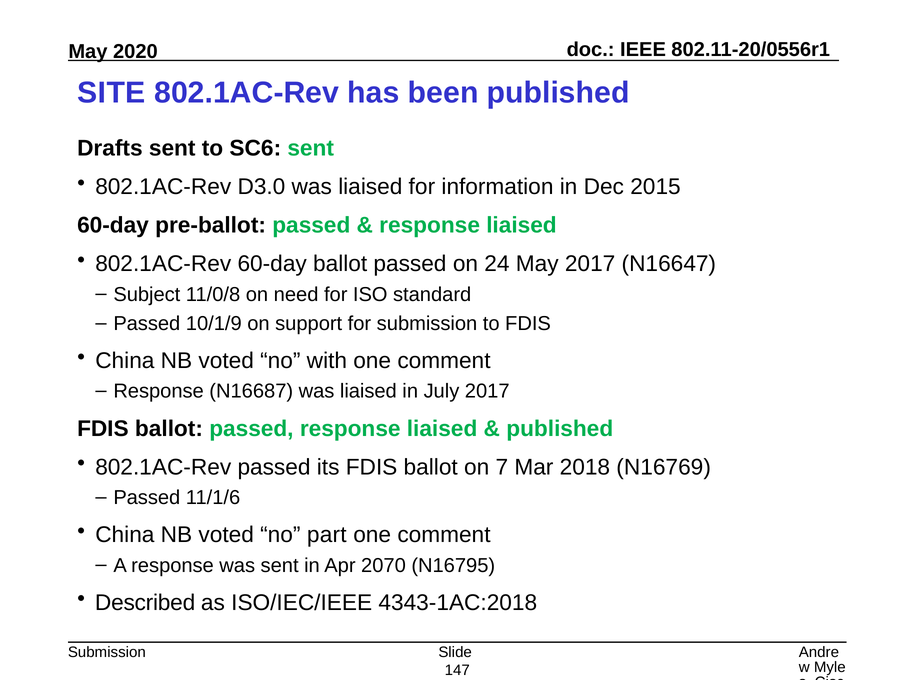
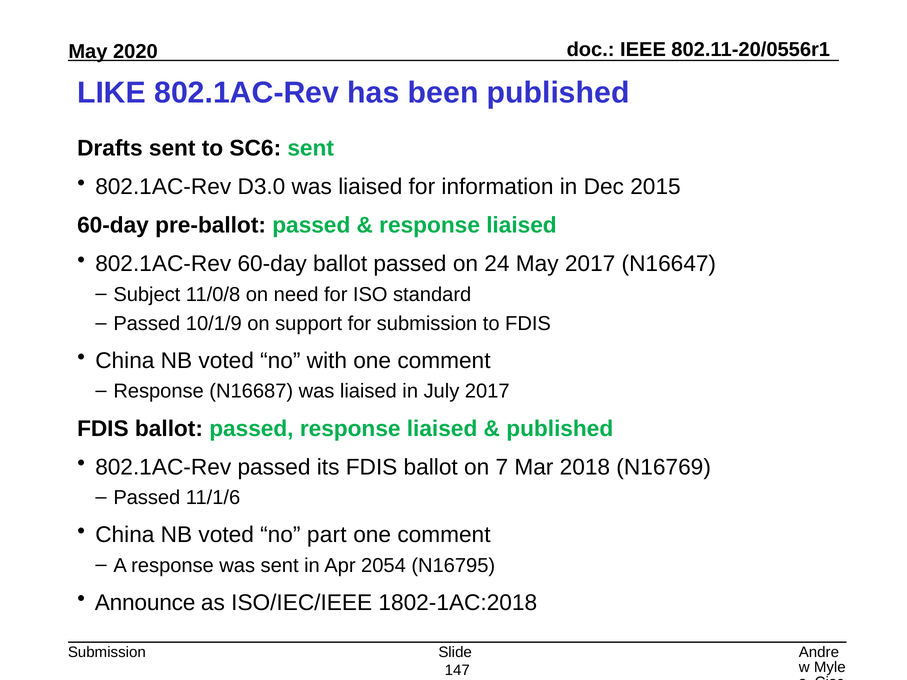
SITE: SITE -> LIKE
2070: 2070 -> 2054
Described: Described -> Announce
4343-1AC:2018: 4343-1AC:2018 -> 1802-1AC:2018
